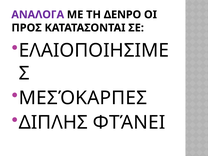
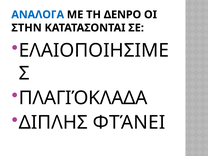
ΑΝΑΛΟΓΑ colour: purple -> blue
ΠΡΟΣ: ΠΡΟΣ -> ΣΤΗΝ
ΜΕΣΌΚΑΡΠΕΣ: ΜΕΣΌΚΑΡΠΕΣ -> ΠΛΑΓΙΌΚΛΑΔΑ
